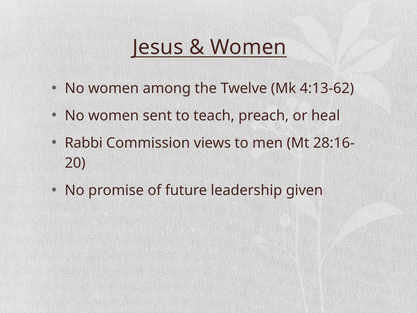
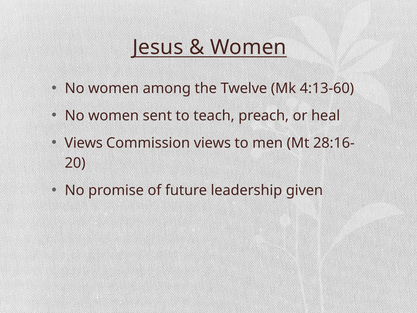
4:13-62: 4:13-62 -> 4:13-60
Rabbi at (84, 143): Rabbi -> Views
